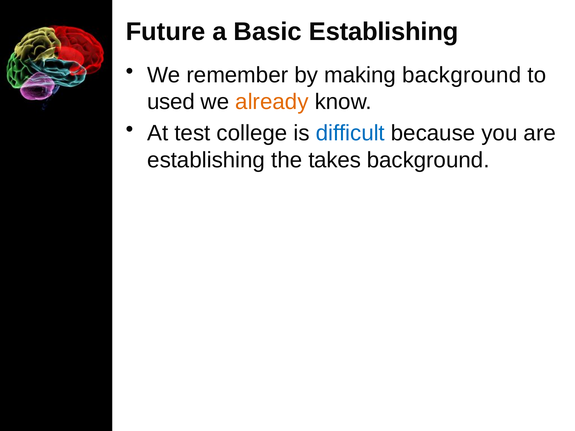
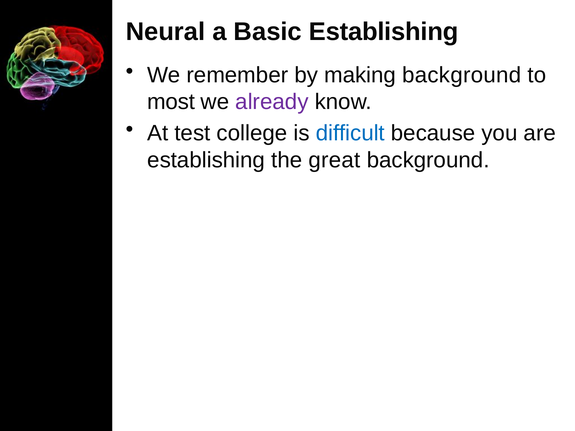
Future: Future -> Neural
used: used -> most
already colour: orange -> purple
takes: takes -> great
